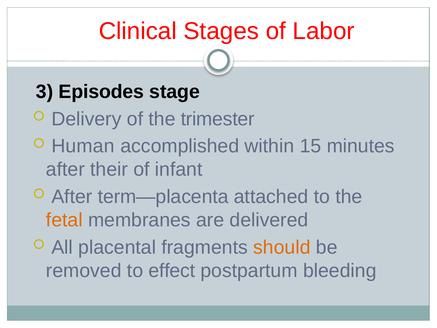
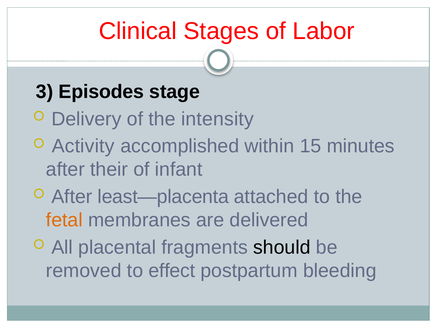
trimester: trimester -> intensity
Human: Human -> Activity
term—placenta: term—placenta -> least—placenta
should colour: orange -> black
